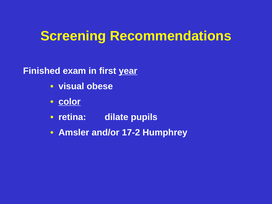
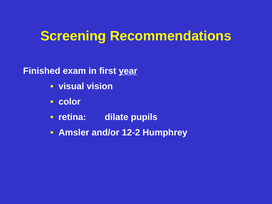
obese: obese -> vision
color underline: present -> none
17-2: 17-2 -> 12-2
